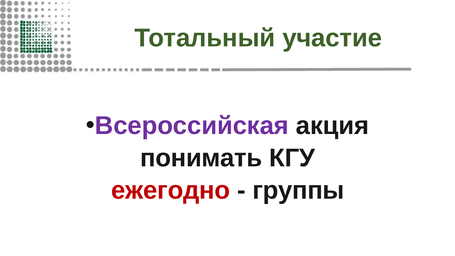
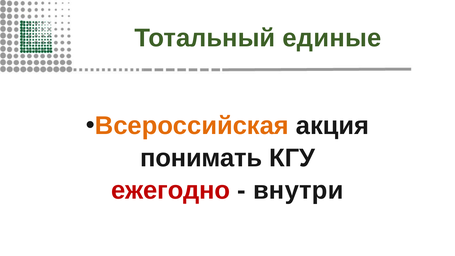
участие: участие -> единые
Всероссийская colour: purple -> orange
группы: группы -> внутри
